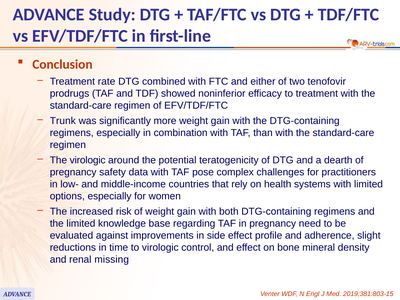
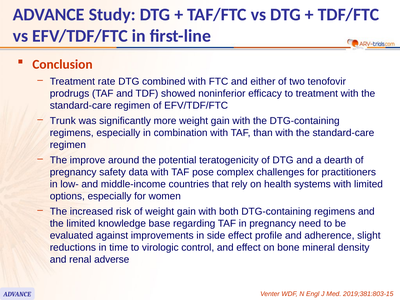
The virologic: virologic -> improve
missing: missing -> adverse
